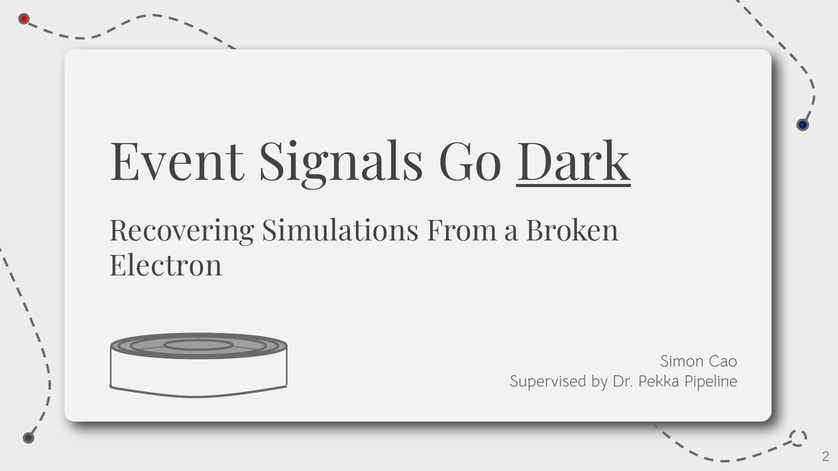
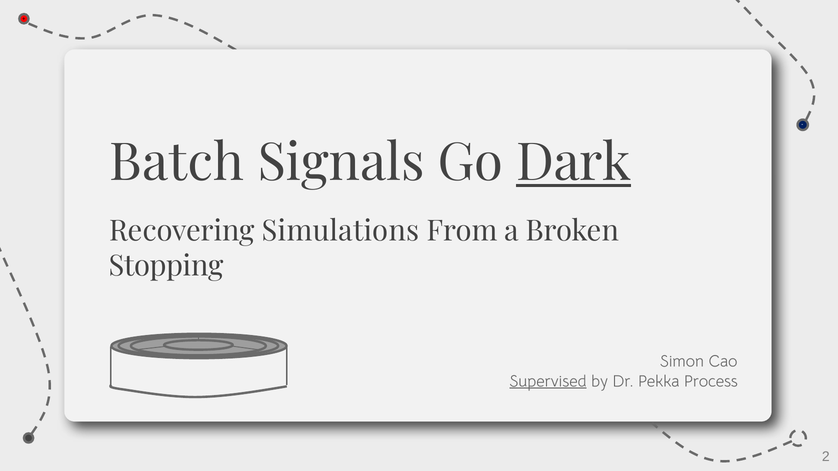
Event: Event -> Batch
Electron: Electron -> Stopping
Supervised underline: none -> present
Pipeline: Pipeline -> Process
